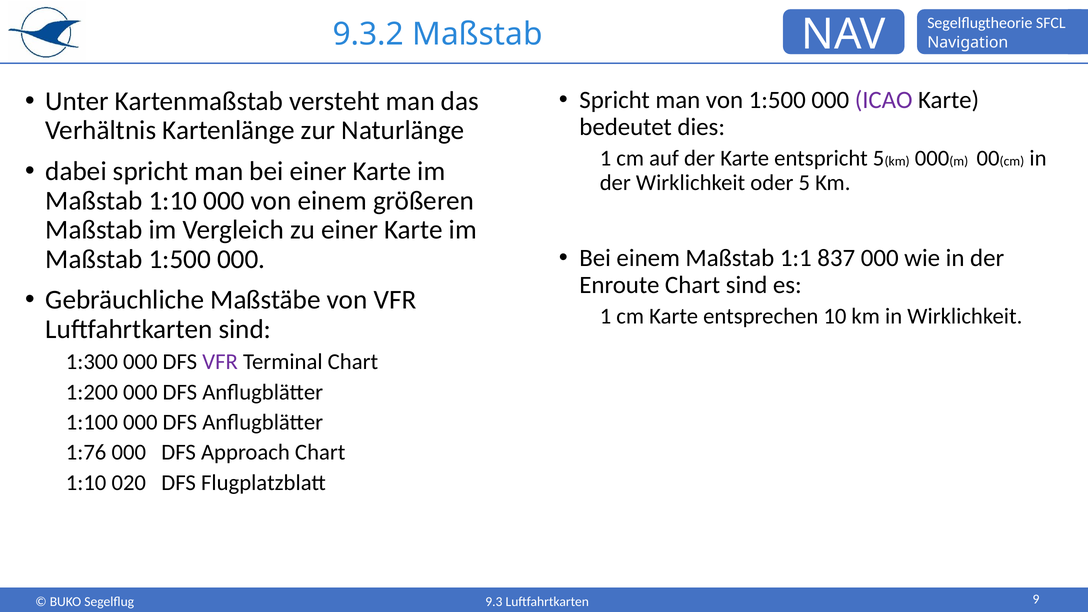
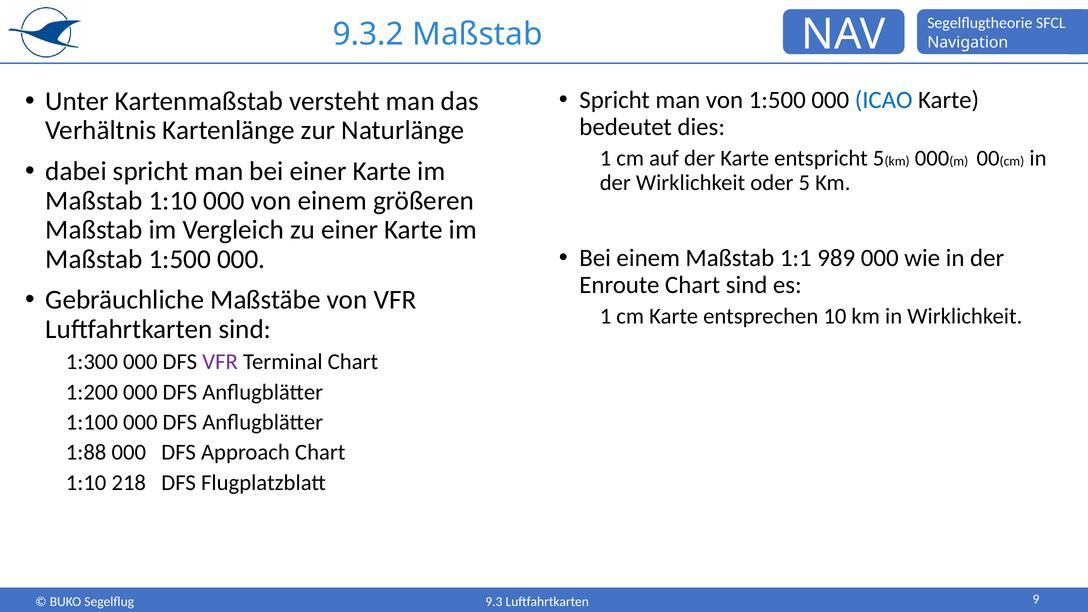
ICAO colour: purple -> blue
837: 837 -> 989
1:76: 1:76 -> 1:88
020: 020 -> 218
